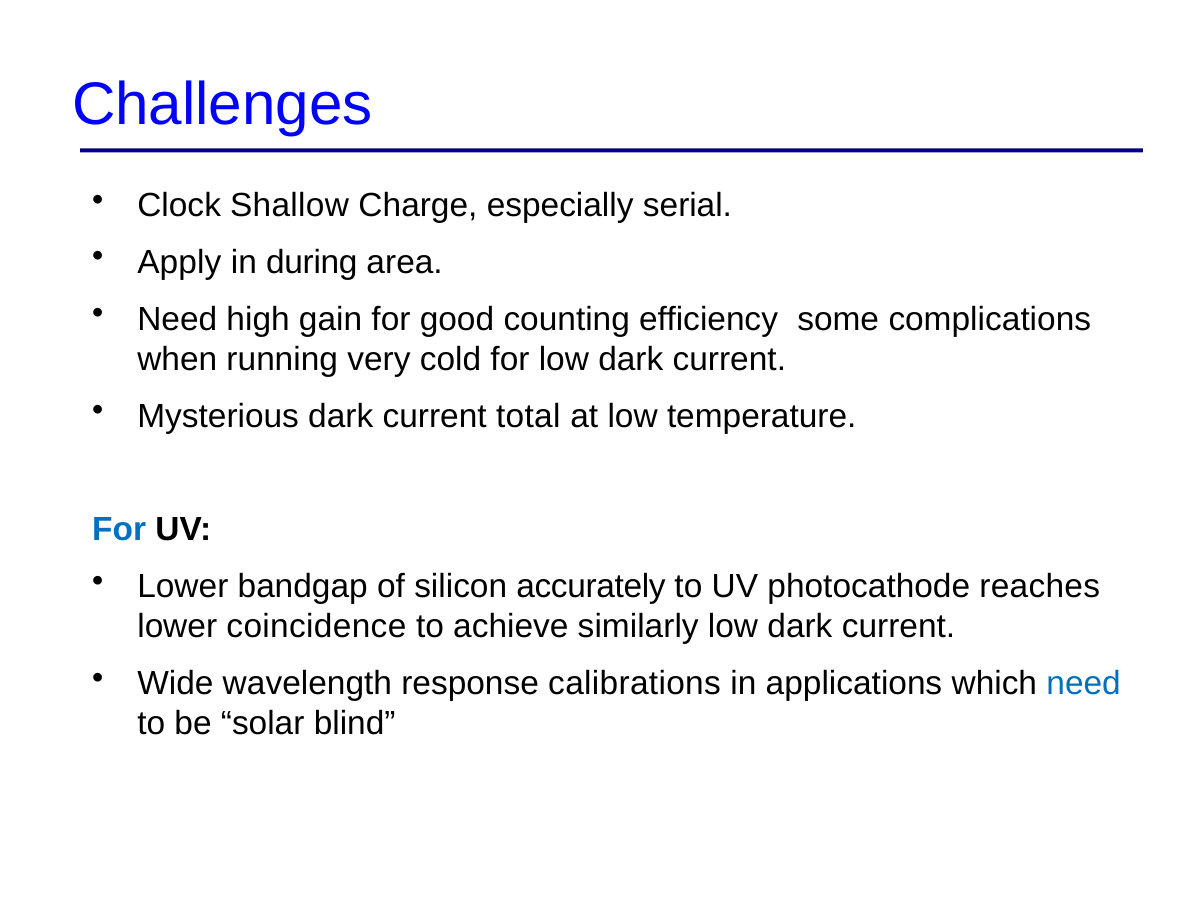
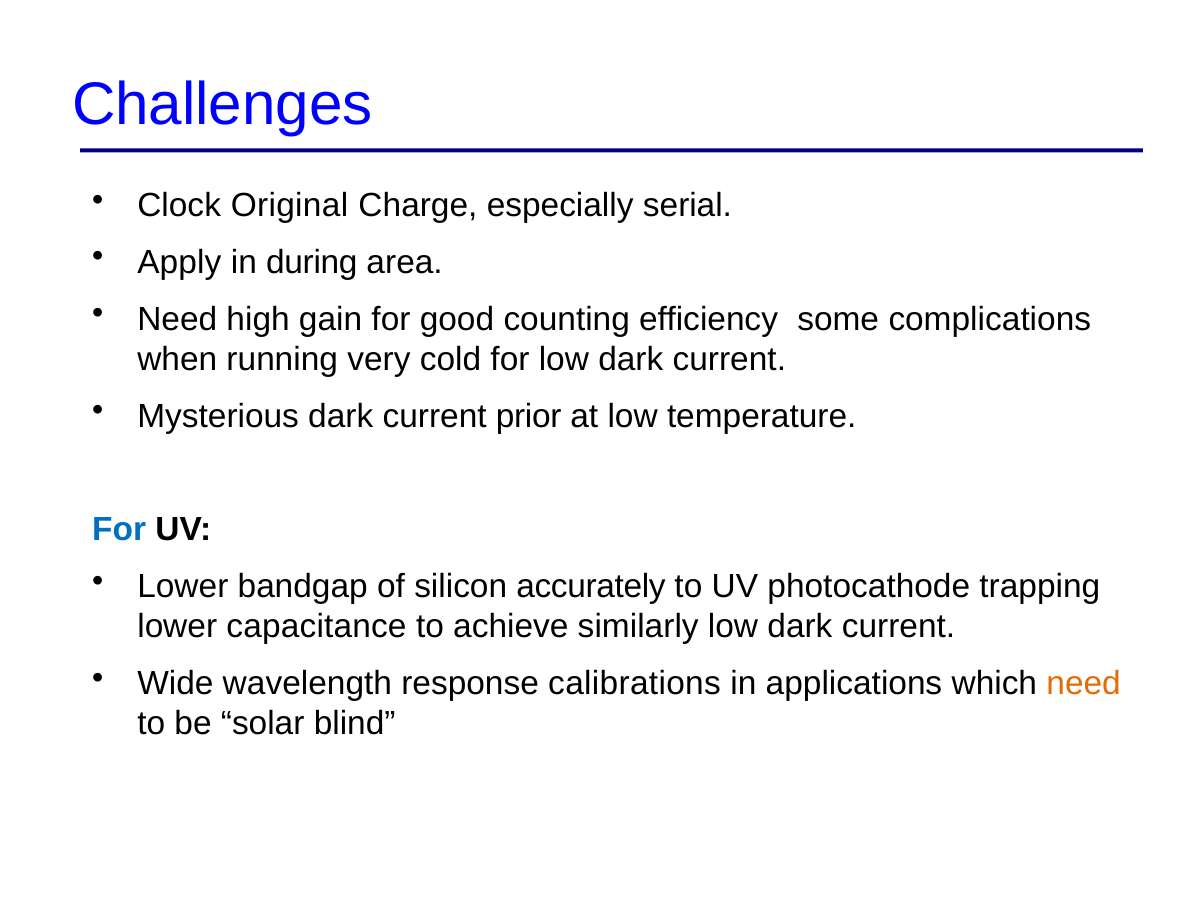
Shallow: Shallow -> Original
total: total -> prior
reaches: reaches -> trapping
coincidence: coincidence -> capacitance
need at (1084, 684) colour: blue -> orange
